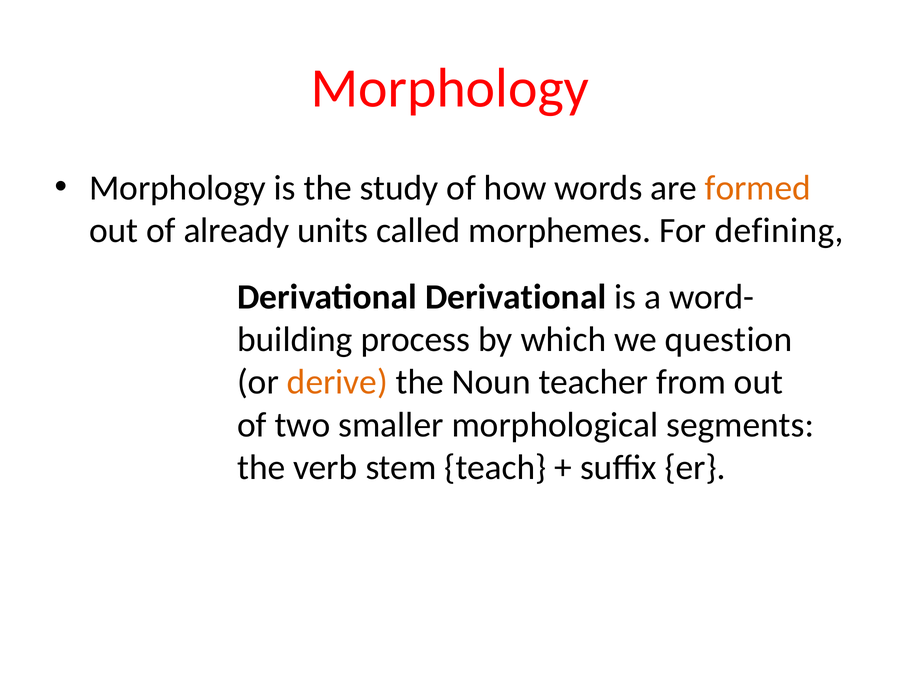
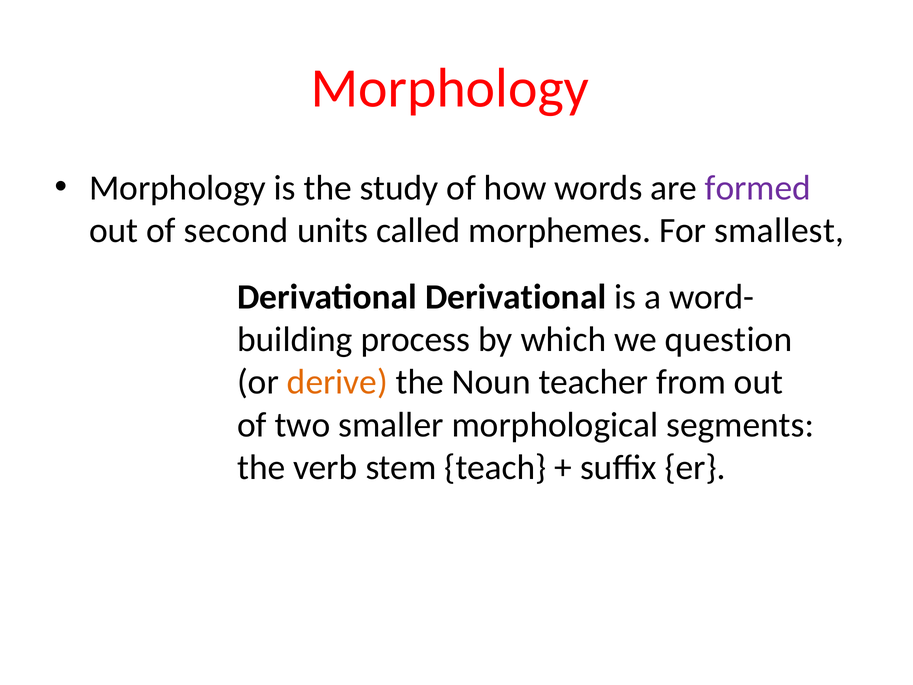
formed colour: orange -> purple
already: already -> second
defining: defining -> smallest
